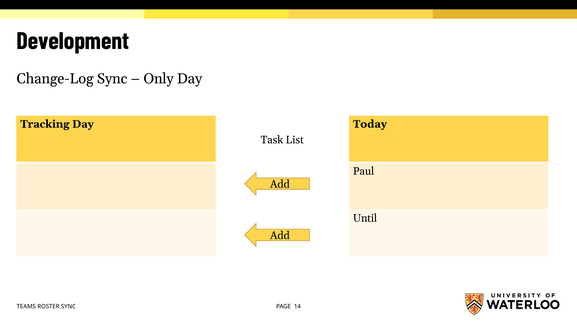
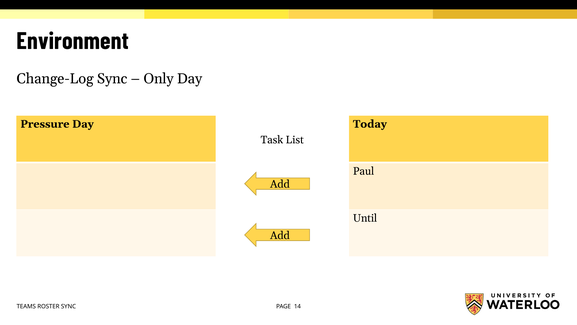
Development: Development -> Environment
Tracking: Tracking -> Pressure
